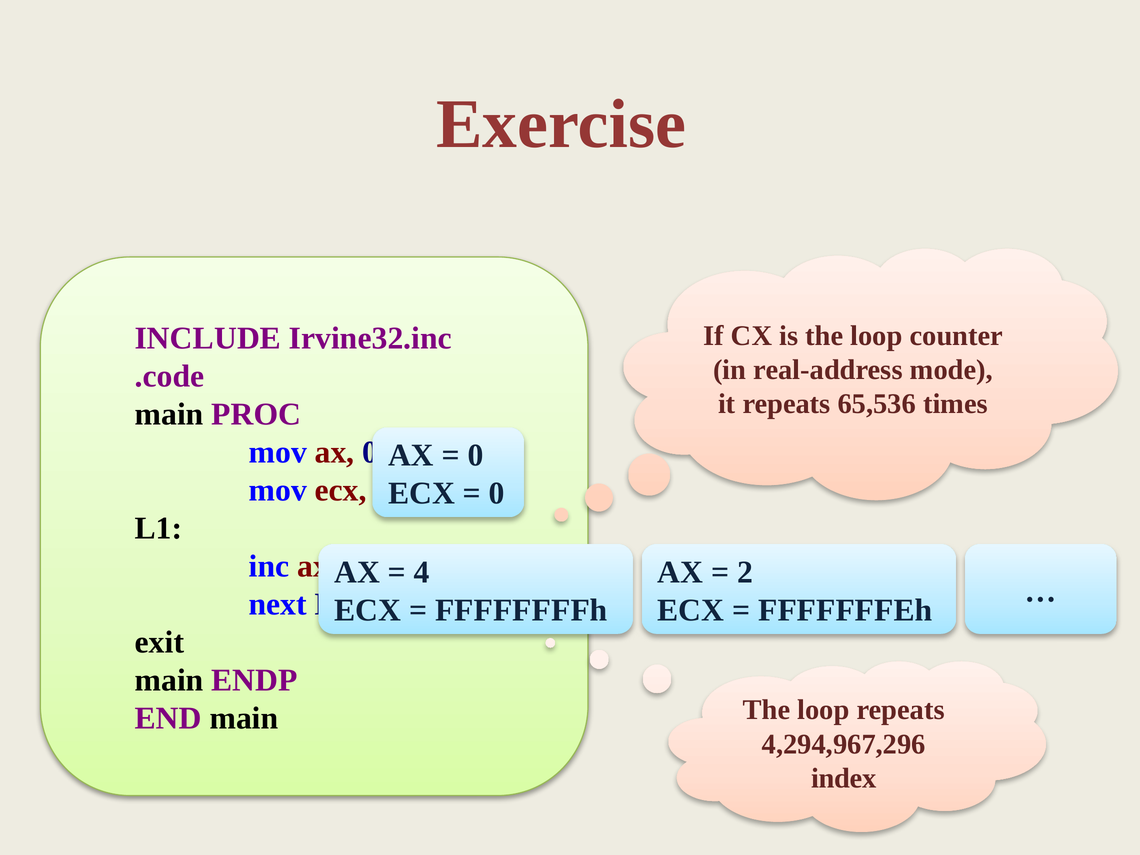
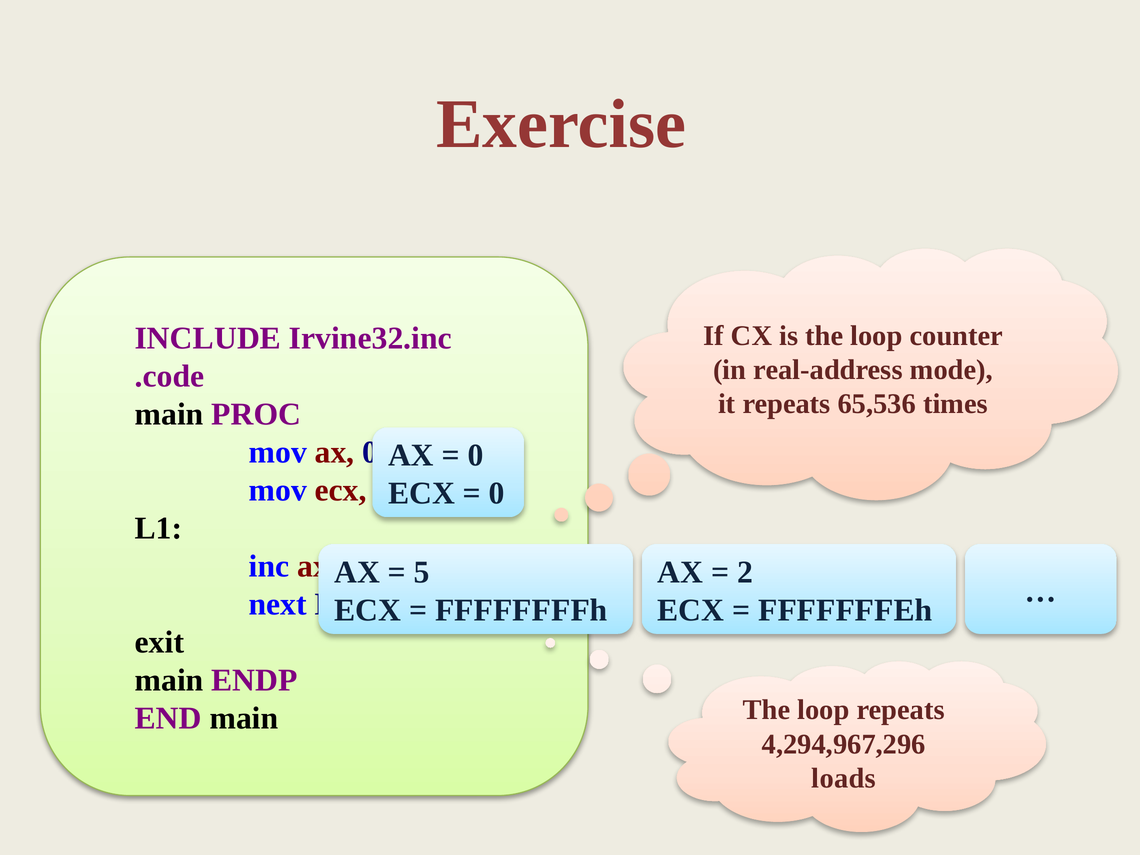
4: 4 -> 5
index: index -> loads
